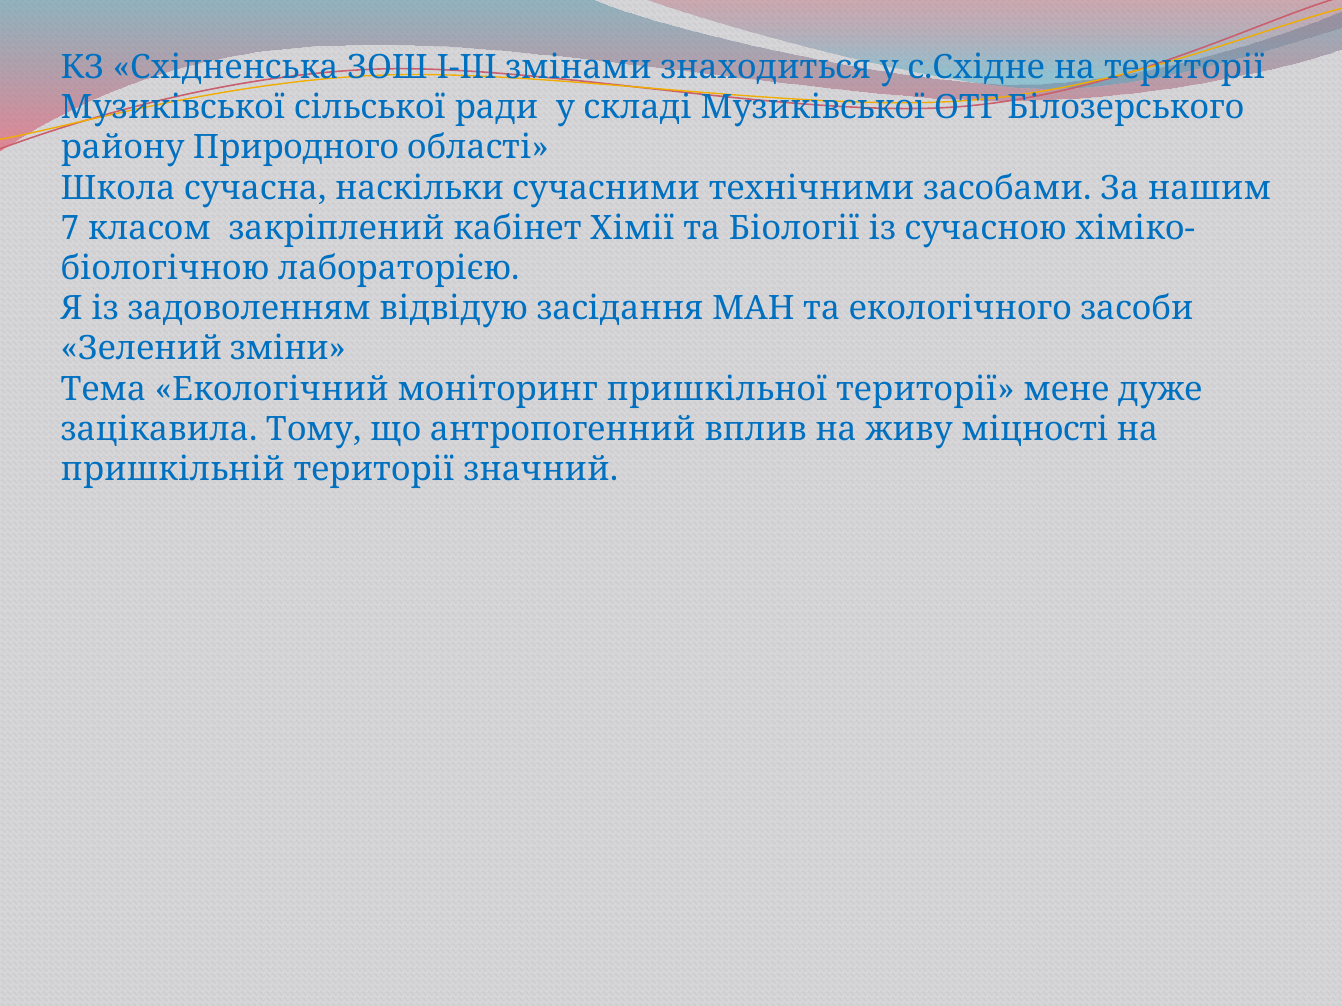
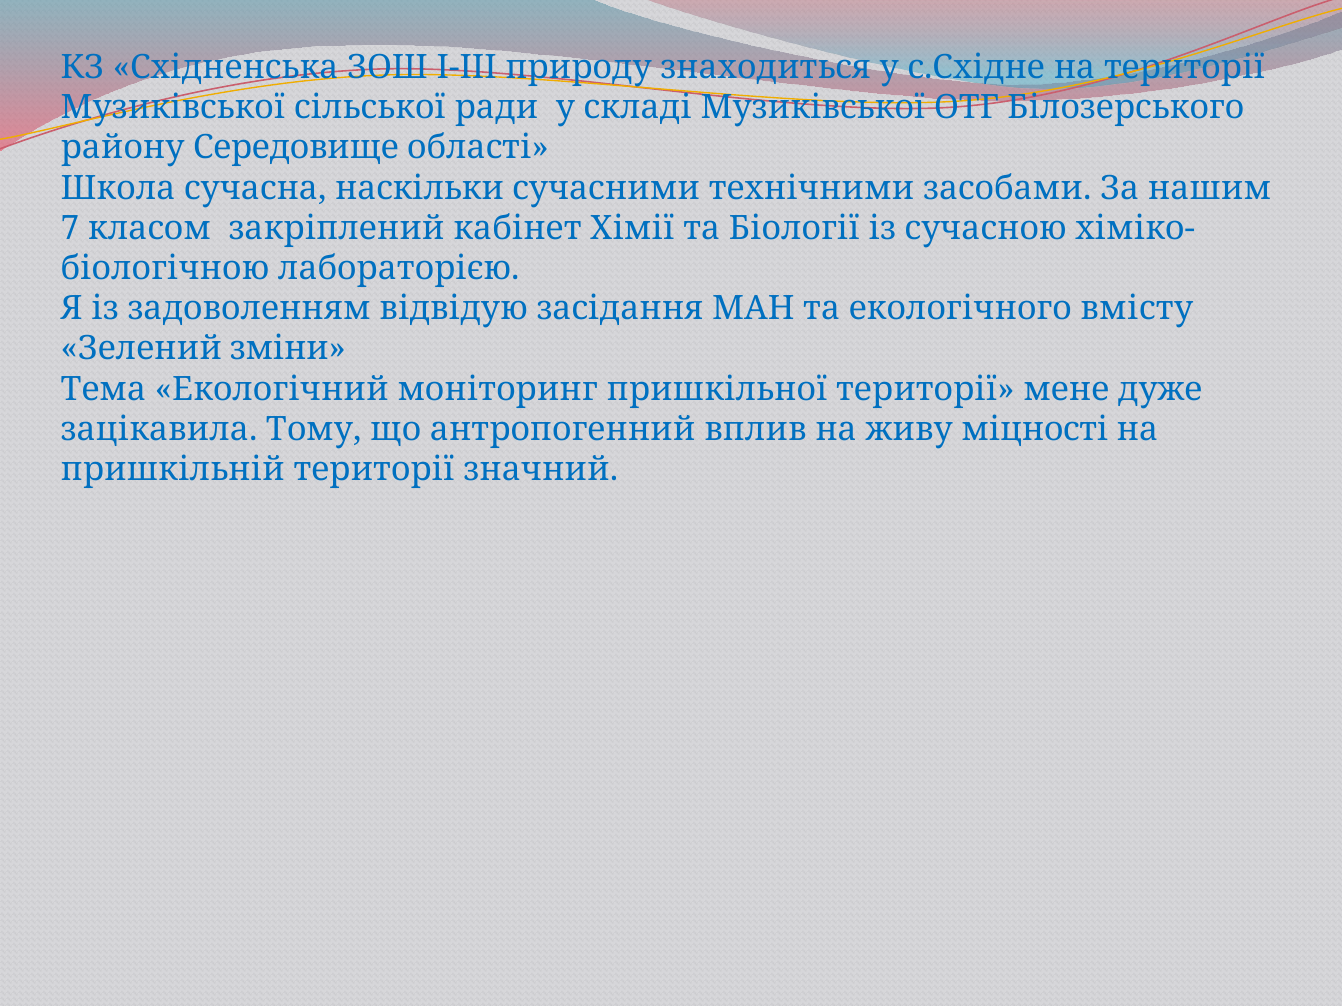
змінами: змінами -> природу
Природного: Природного -> Середовище
засоби: засоби -> вмісту
